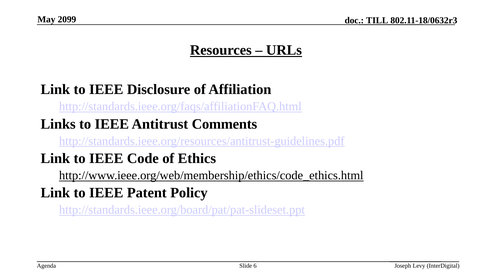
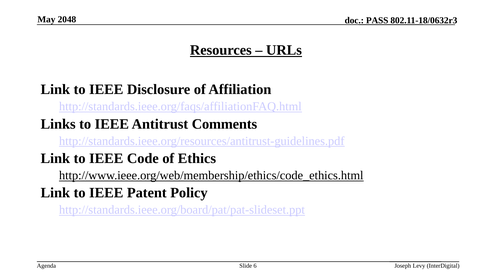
2099: 2099 -> 2048
TILL: TILL -> PASS
